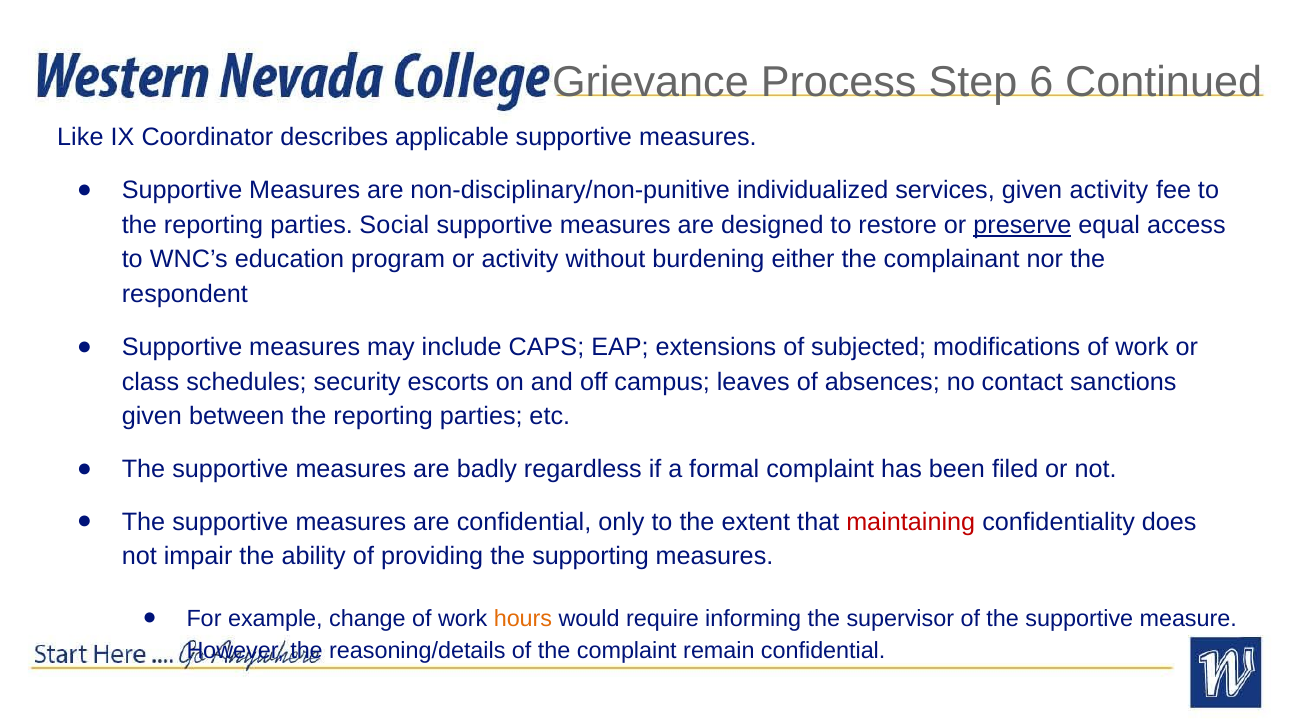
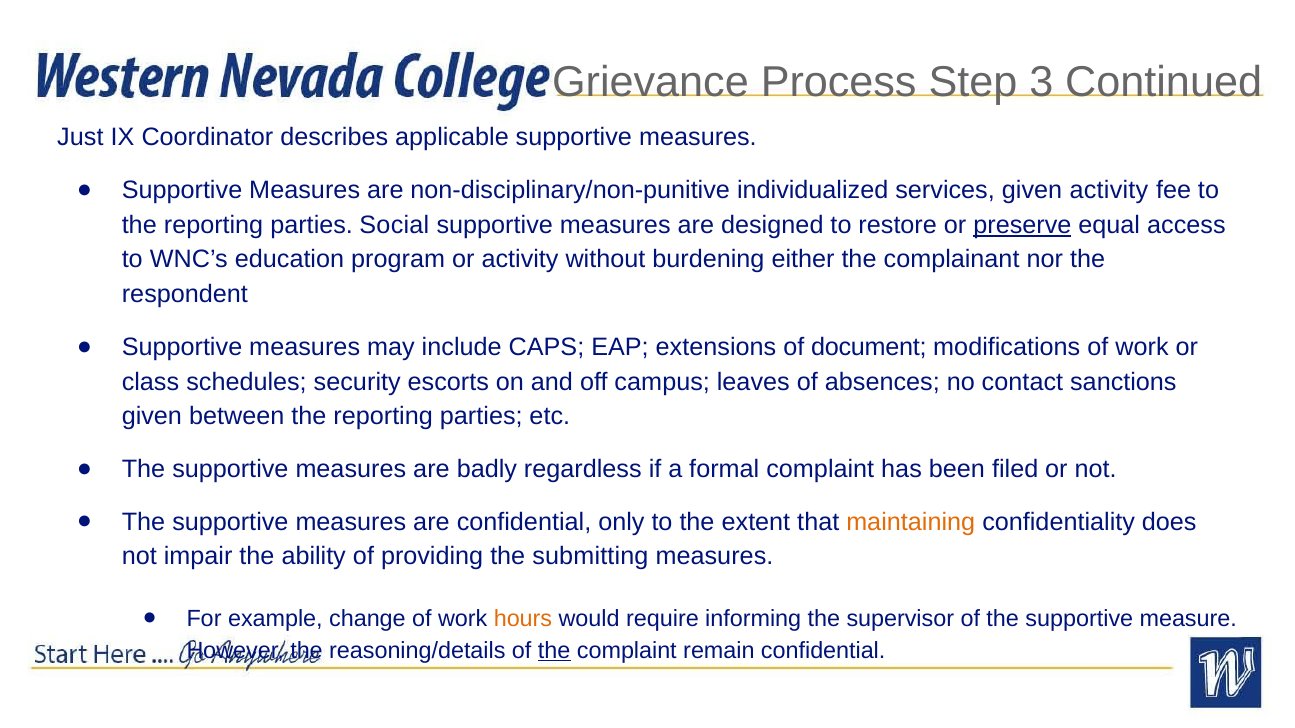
6: 6 -> 3
Like: Like -> Just
subjected: subjected -> document
maintaining colour: red -> orange
supporting: supporting -> submitting
the at (554, 651) underline: none -> present
